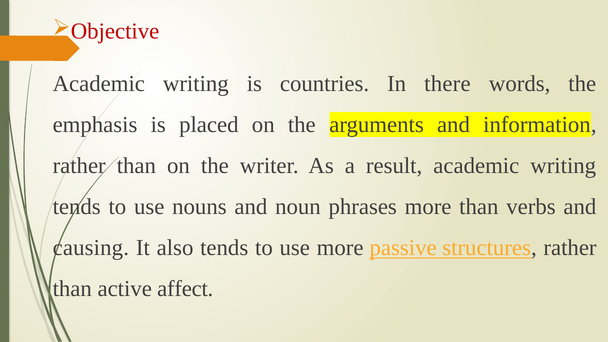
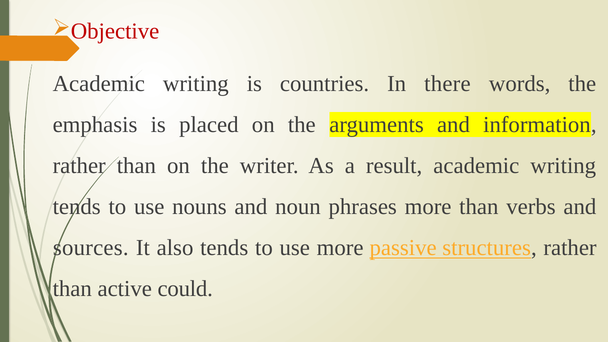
causing: causing -> sources
affect: affect -> could
